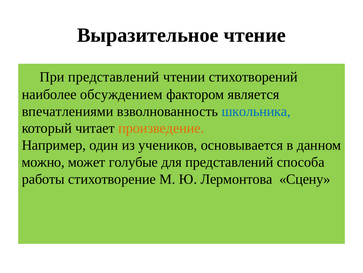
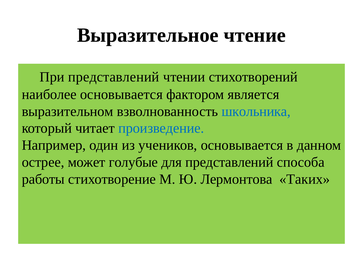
наиболее обсуждением: обсуждением -> основывается
впечатлениями: впечатлениями -> выразительном
произведение colour: orange -> blue
можно: можно -> острее
Сцену: Сцену -> Таких
